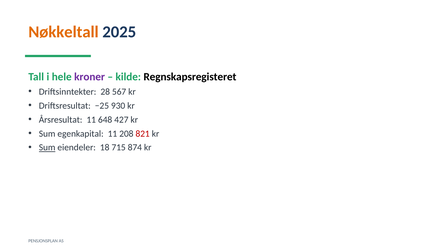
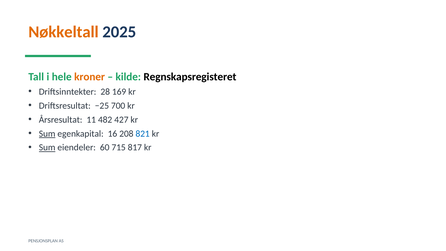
kroner colour: purple -> orange
567: 567 -> 169
930: 930 -> 700
648: 648 -> 482
Sum at (47, 134) underline: none -> present
egenkapital 11: 11 -> 16
821 colour: red -> blue
18: 18 -> 60
874: 874 -> 817
